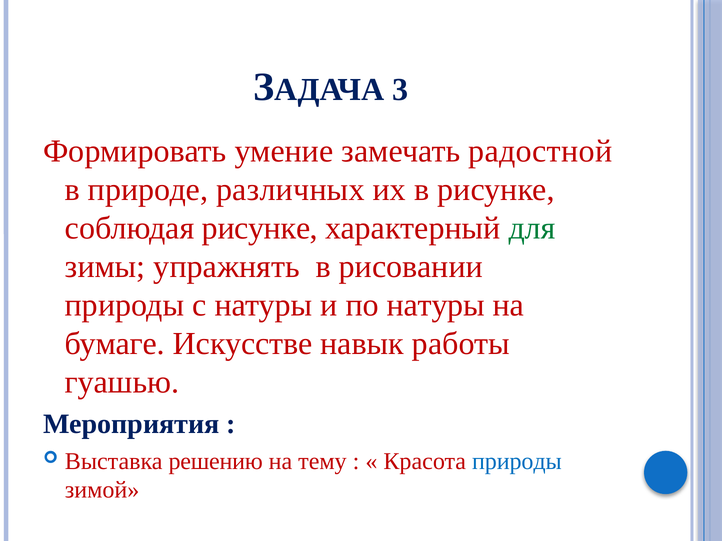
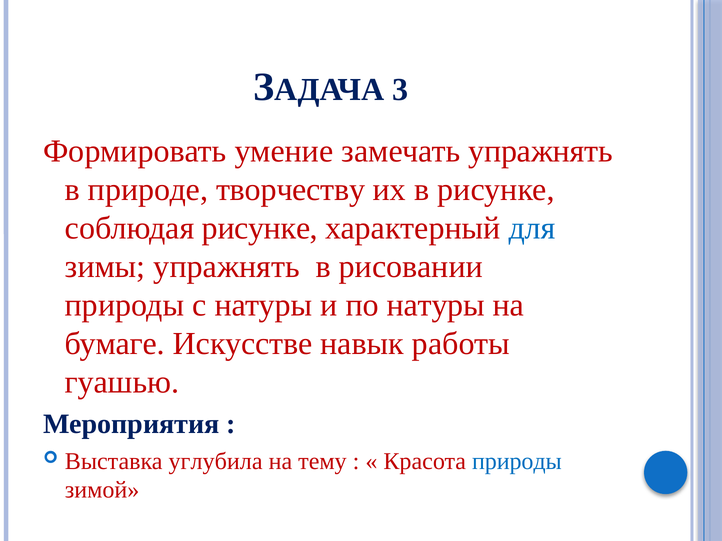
замечать радостной: радостной -> упражнять
различных: различных -> творчеству
для colour: green -> blue
решению: решению -> углубила
